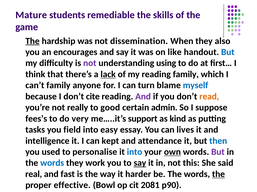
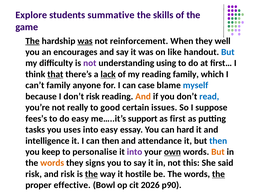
Mature: Mature -> Explore
remediable: remediable -> summative
was at (85, 41) underline: none -> present
dissemination: dissemination -> reinforcement
also: also -> well
that underline: none -> present
turn: turn -> case
don’t cite: cite -> risk
And at (143, 97) colour: purple -> orange
read colour: orange -> blue
admin: admin -> issues
do very: very -> easy
kind: kind -> first
field: field -> uses
lives: lives -> hard
can kept: kept -> then
used: used -> keep
into at (135, 152) colour: blue -> purple
But at (218, 152) colour: purple -> orange
words at (52, 164) colour: blue -> orange
work: work -> signs
say at (140, 164) underline: present -> none
real at (34, 175): real -> risk
and fast: fast -> risk
the at (91, 175) underline: none -> present
harder: harder -> hostile
2081: 2081 -> 2026
